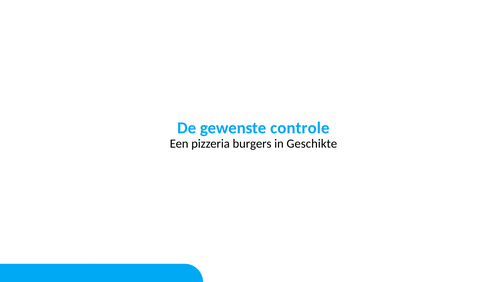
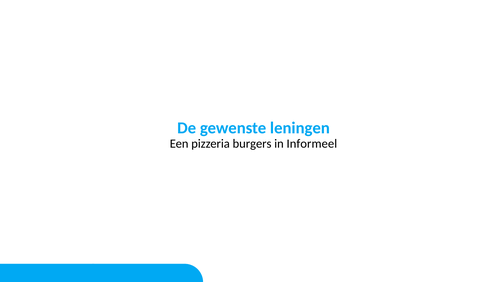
controle: controle -> leningen
Geschikte: Geschikte -> Informeel
